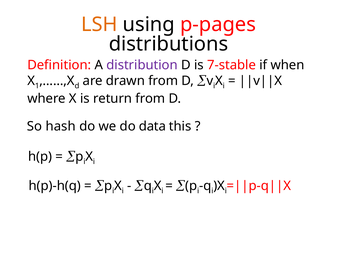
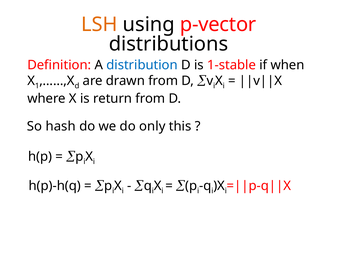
p-pages: p-pages -> p-vector
distribution colour: purple -> blue
7-stable: 7-stable -> 1-stable
data: data -> only
